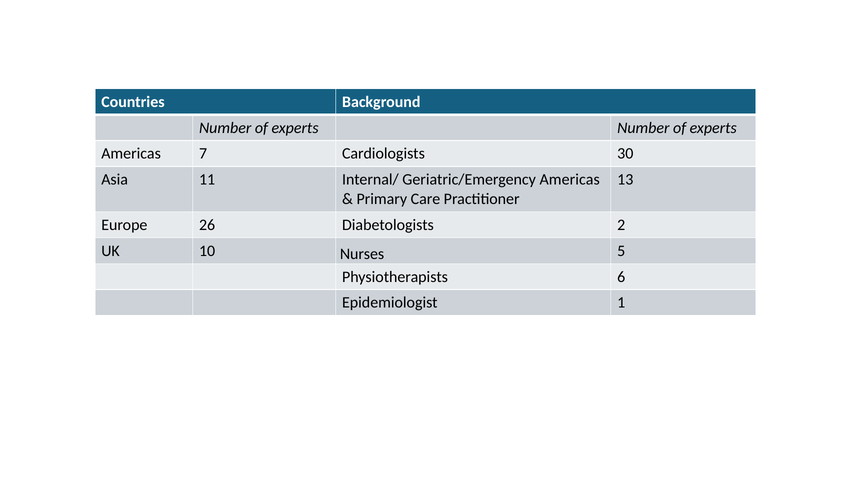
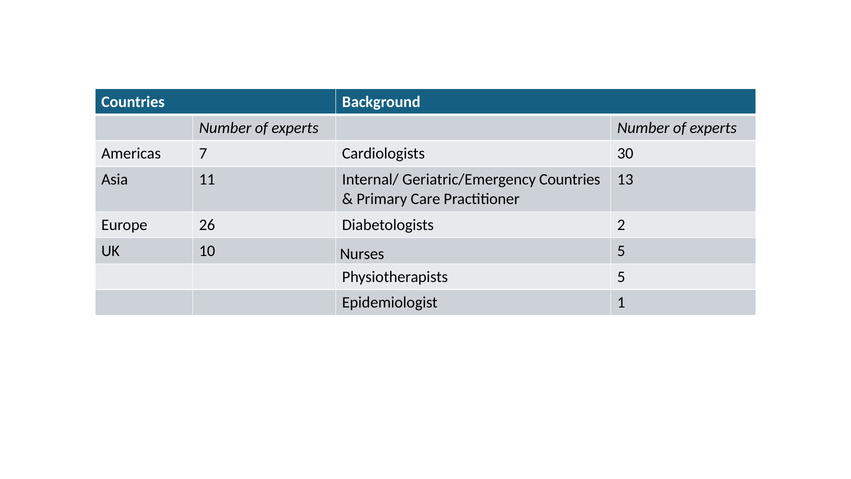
Geriatric/Emergency Americas: Americas -> Countries
Physiotherapists 6: 6 -> 5
